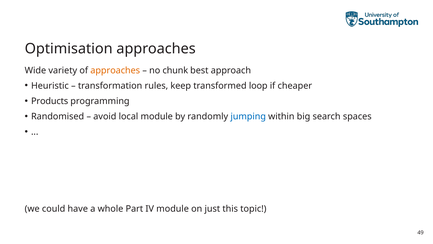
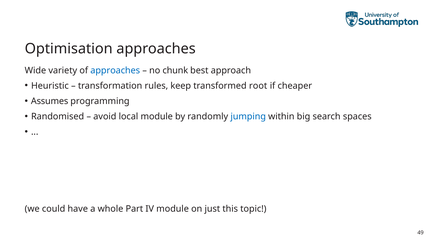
approaches at (115, 70) colour: orange -> blue
loop: loop -> root
Products: Products -> Assumes
